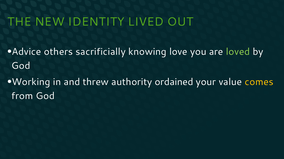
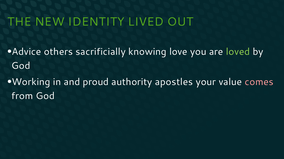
threw: threw -> proud
ordained: ordained -> apostles
comes colour: yellow -> pink
